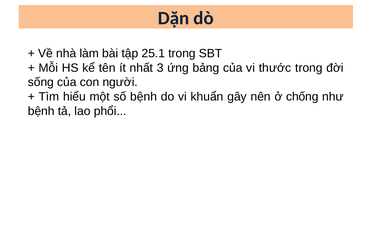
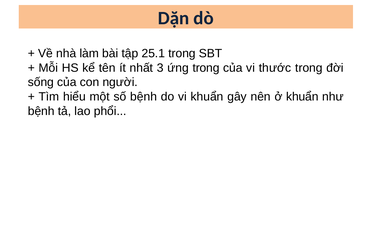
ứng bảng: bảng -> trong
ở chống: chống -> khuẩn
